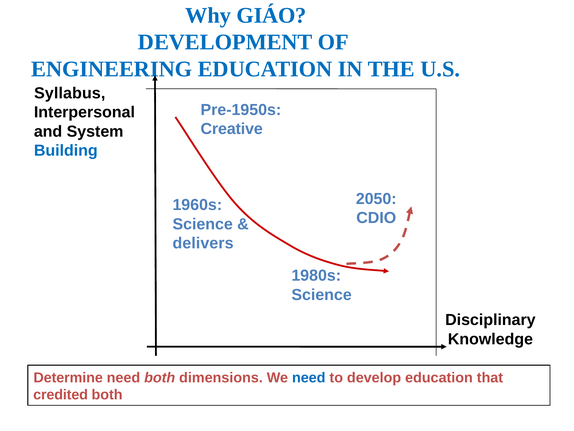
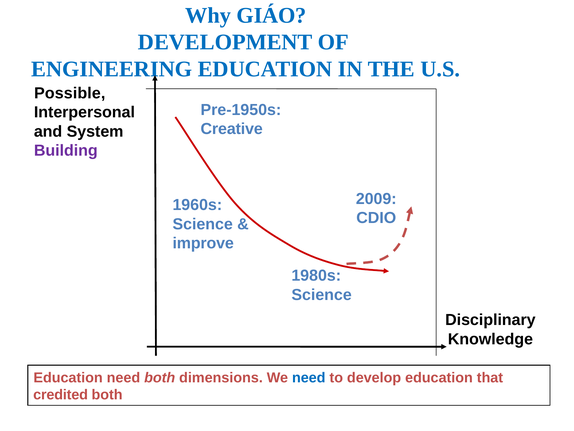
Syllabus: Syllabus -> Possible
Building colour: blue -> purple
2050: 2050 -> 2009
delivers: delivers -> improve
Determine at (68, 377): Determine -> Education
